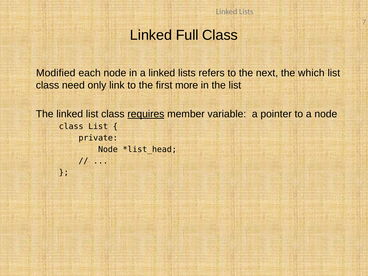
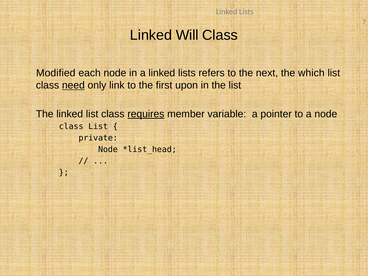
Full: Full -> Will
need underline: none -> present
more: more -> upon
